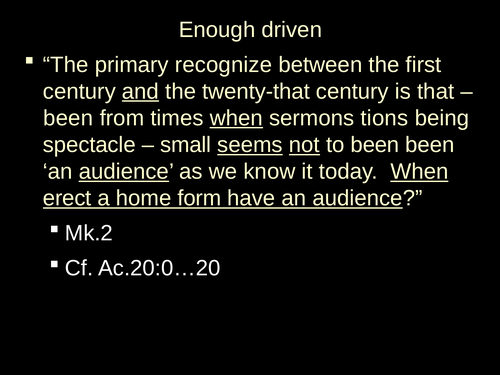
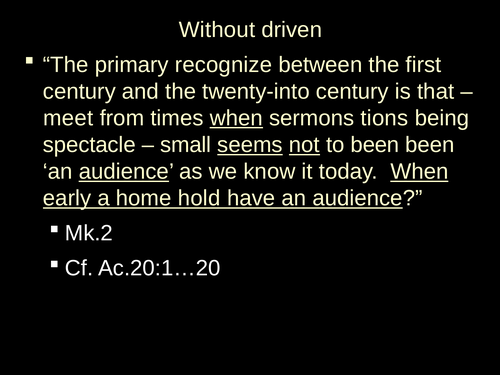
Enough: Enough -> Without
and underline: present -> none
twenty-that: twenty-that -> twenty-into
been at (68, 118): been -> meet
erect: erect -> early
form: form -> hold
Ac.20:0…20: Ac.20:0…20 -> Ac.20:1…20
